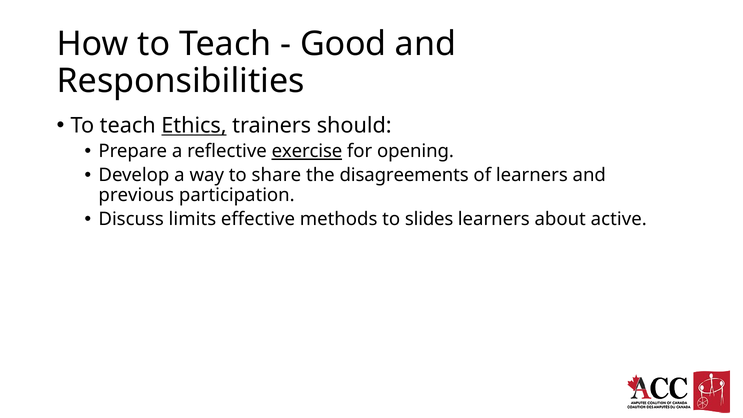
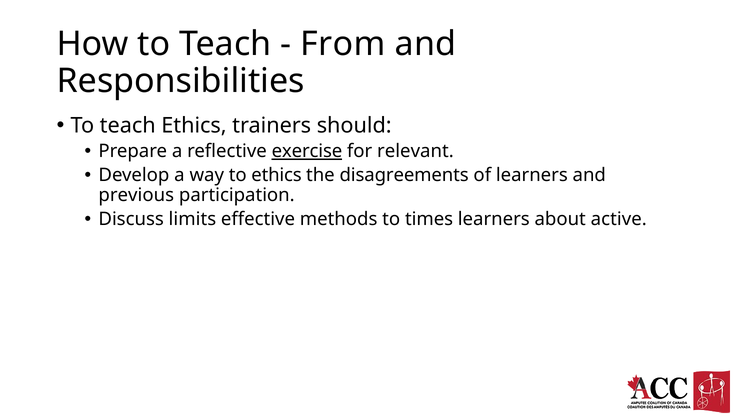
Good: Good -> From
Ethics at (194, 126) underline: present -> none
opening: opening -> relevant
to share: share -> ethics
slides: slides -> times
